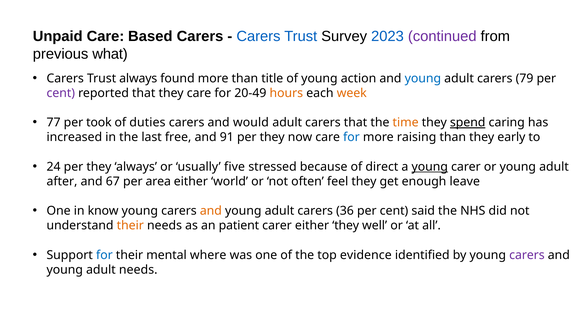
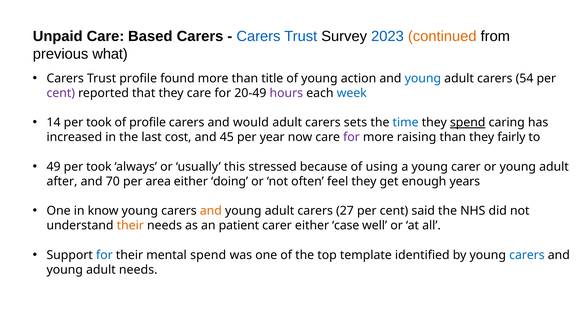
continued colour: purple -> orange
Trust always: always -> profile
79: 79 -> 54
hours colour: orange -> purple
week colour: orange -> blue
77: 77 -> 14
of duties: duties -> profile
carers that: that -> sets
time colour: orange -> blue
free: free -> cost
91: 91 -> 45
they at (272, 137): they -> year
for at (351, 137) colour: blue -> purple
early: early -> fairly
24: 24 -> 49
they at (99, 167): they -> took
five: five -> this
direct: direct -> using
young at (430, 167) underline: present -> none
67: 67 -> 70
world: world -> doing
enough leave: leave -> years
36: 36 -> 27
either they: they -> case
mental where: where -> spend
evidence: evidence -> template
carers at (527, 255) colour: purple -> blue
